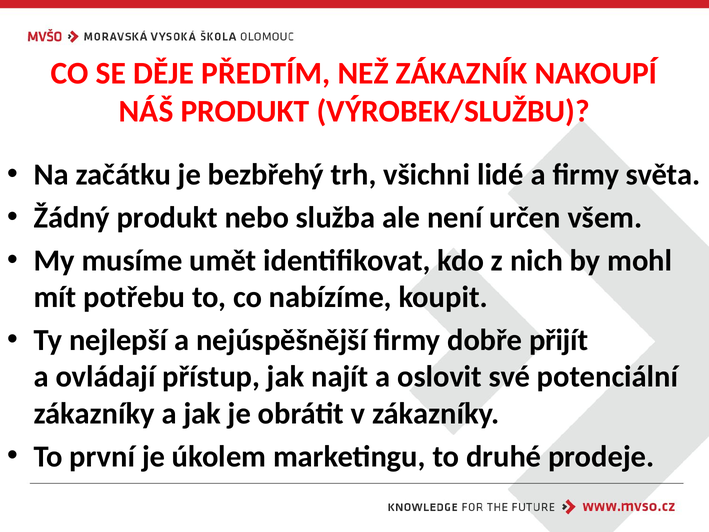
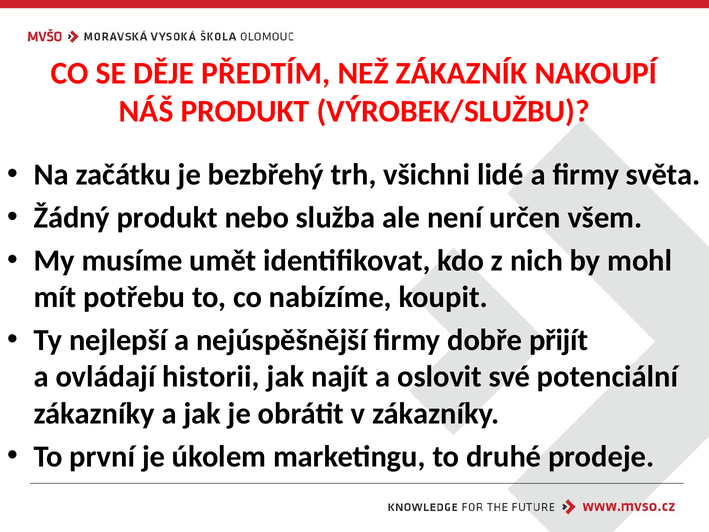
přístup: přístup -> historii
